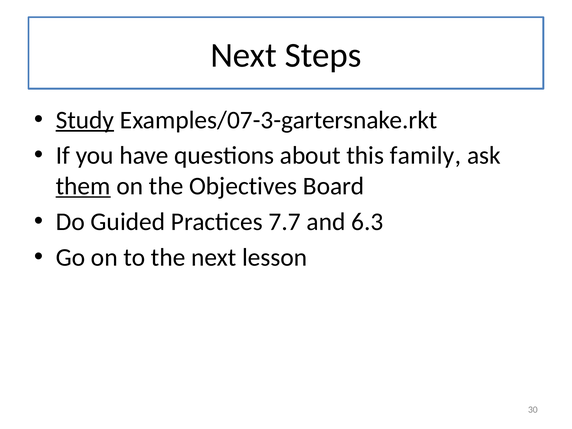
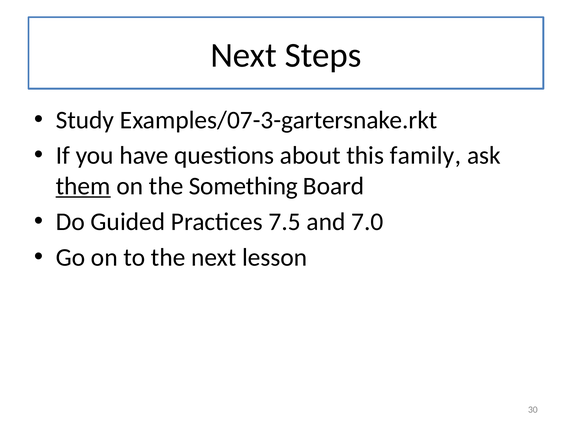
Study underline: present -> none
Objectives: Objectives -> Something
7.7: 7.7 -> 7.5
6.3: 6.3 -> 7.0
